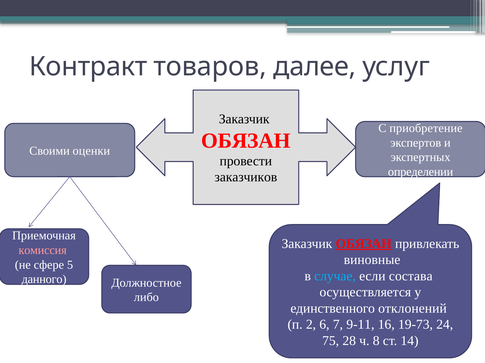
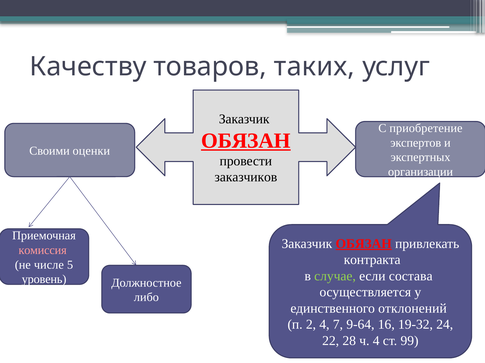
Контракт: Контракт -> Качеству
далее: далее -> таких
ОБЯЗАН at (246, 141) underline: none -> present
определении: определении -> организации
виновные: виновные -> контракта
сфере: сфере -> числе
случае colour: light blue -> light green
данного: данного -> уровень
2 6: 6 -> 4
9-11: 9-11 -> 9-64
19-73: 19-73 -> 19-32
75: 75 -> 22
ч 8: 8 -> 4
14: 14 -> 99
